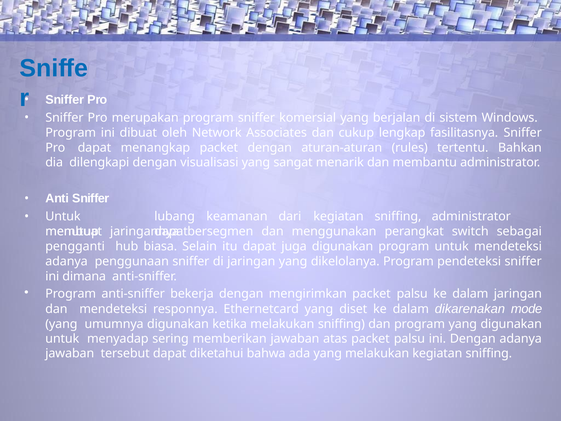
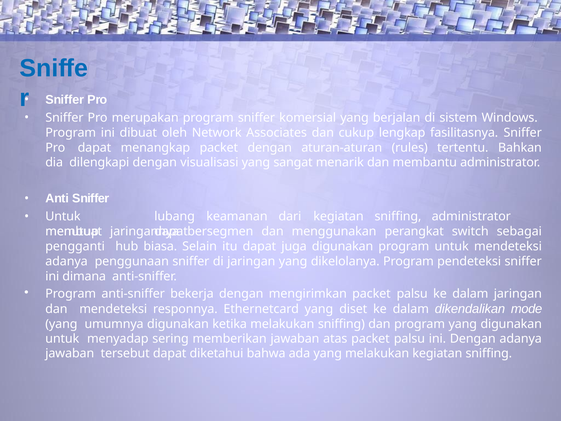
dikarenakan: dikarenakan -> dikendalikan
